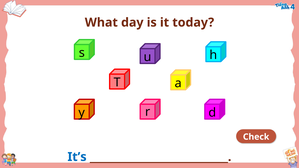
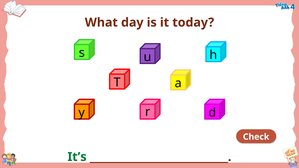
It’s colour: blue -> green
